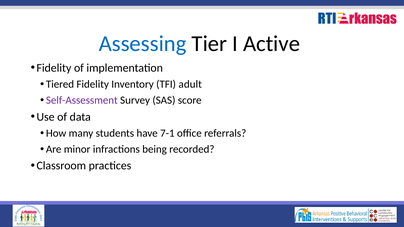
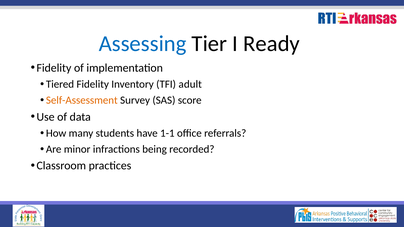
Active: Active -> Ready
Self-Assessment colour: purple -> orange
7-1: 7-1 -> 1-1
